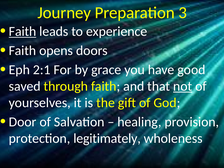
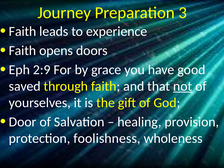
Faith at (23, 31) underline: present -> none
2:1: 2:1 -> 2:9
legitimately: legitimately -> foolishness
